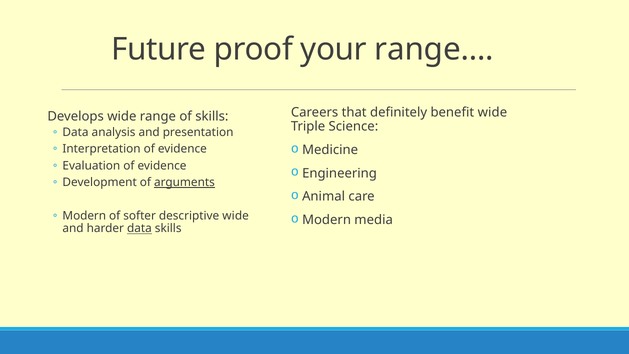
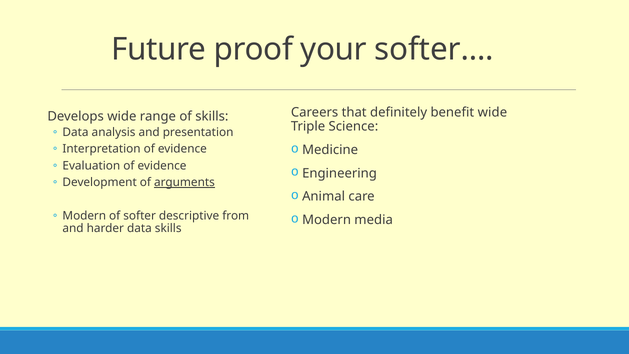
range…: range… -> softer…
descriptive wide: wide -> from
data at (139, 228) underline: present -> none
